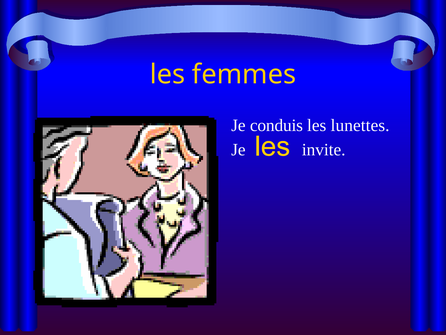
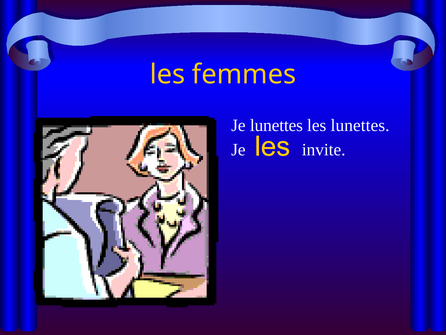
Je conduis: conduis -> lunettes
